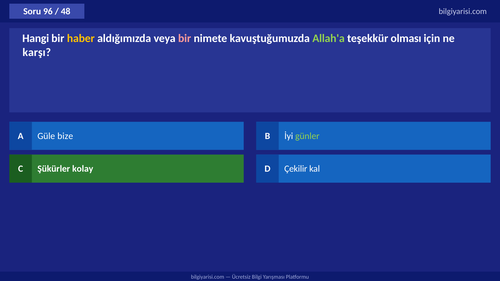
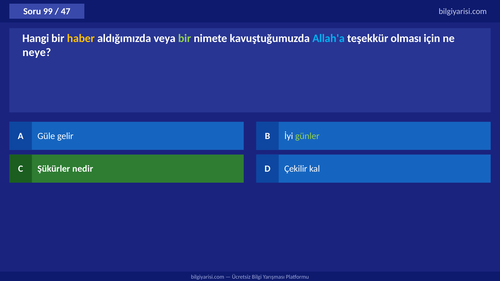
96: 96 -> 99
48: 48 -> 47
bir at (185, 38) colour: pink -> light green
Allah'a colour: light green -> light blue
karşı: karşı -> neye
bize: bize -> gelir
kolay: kolay -> nedir
